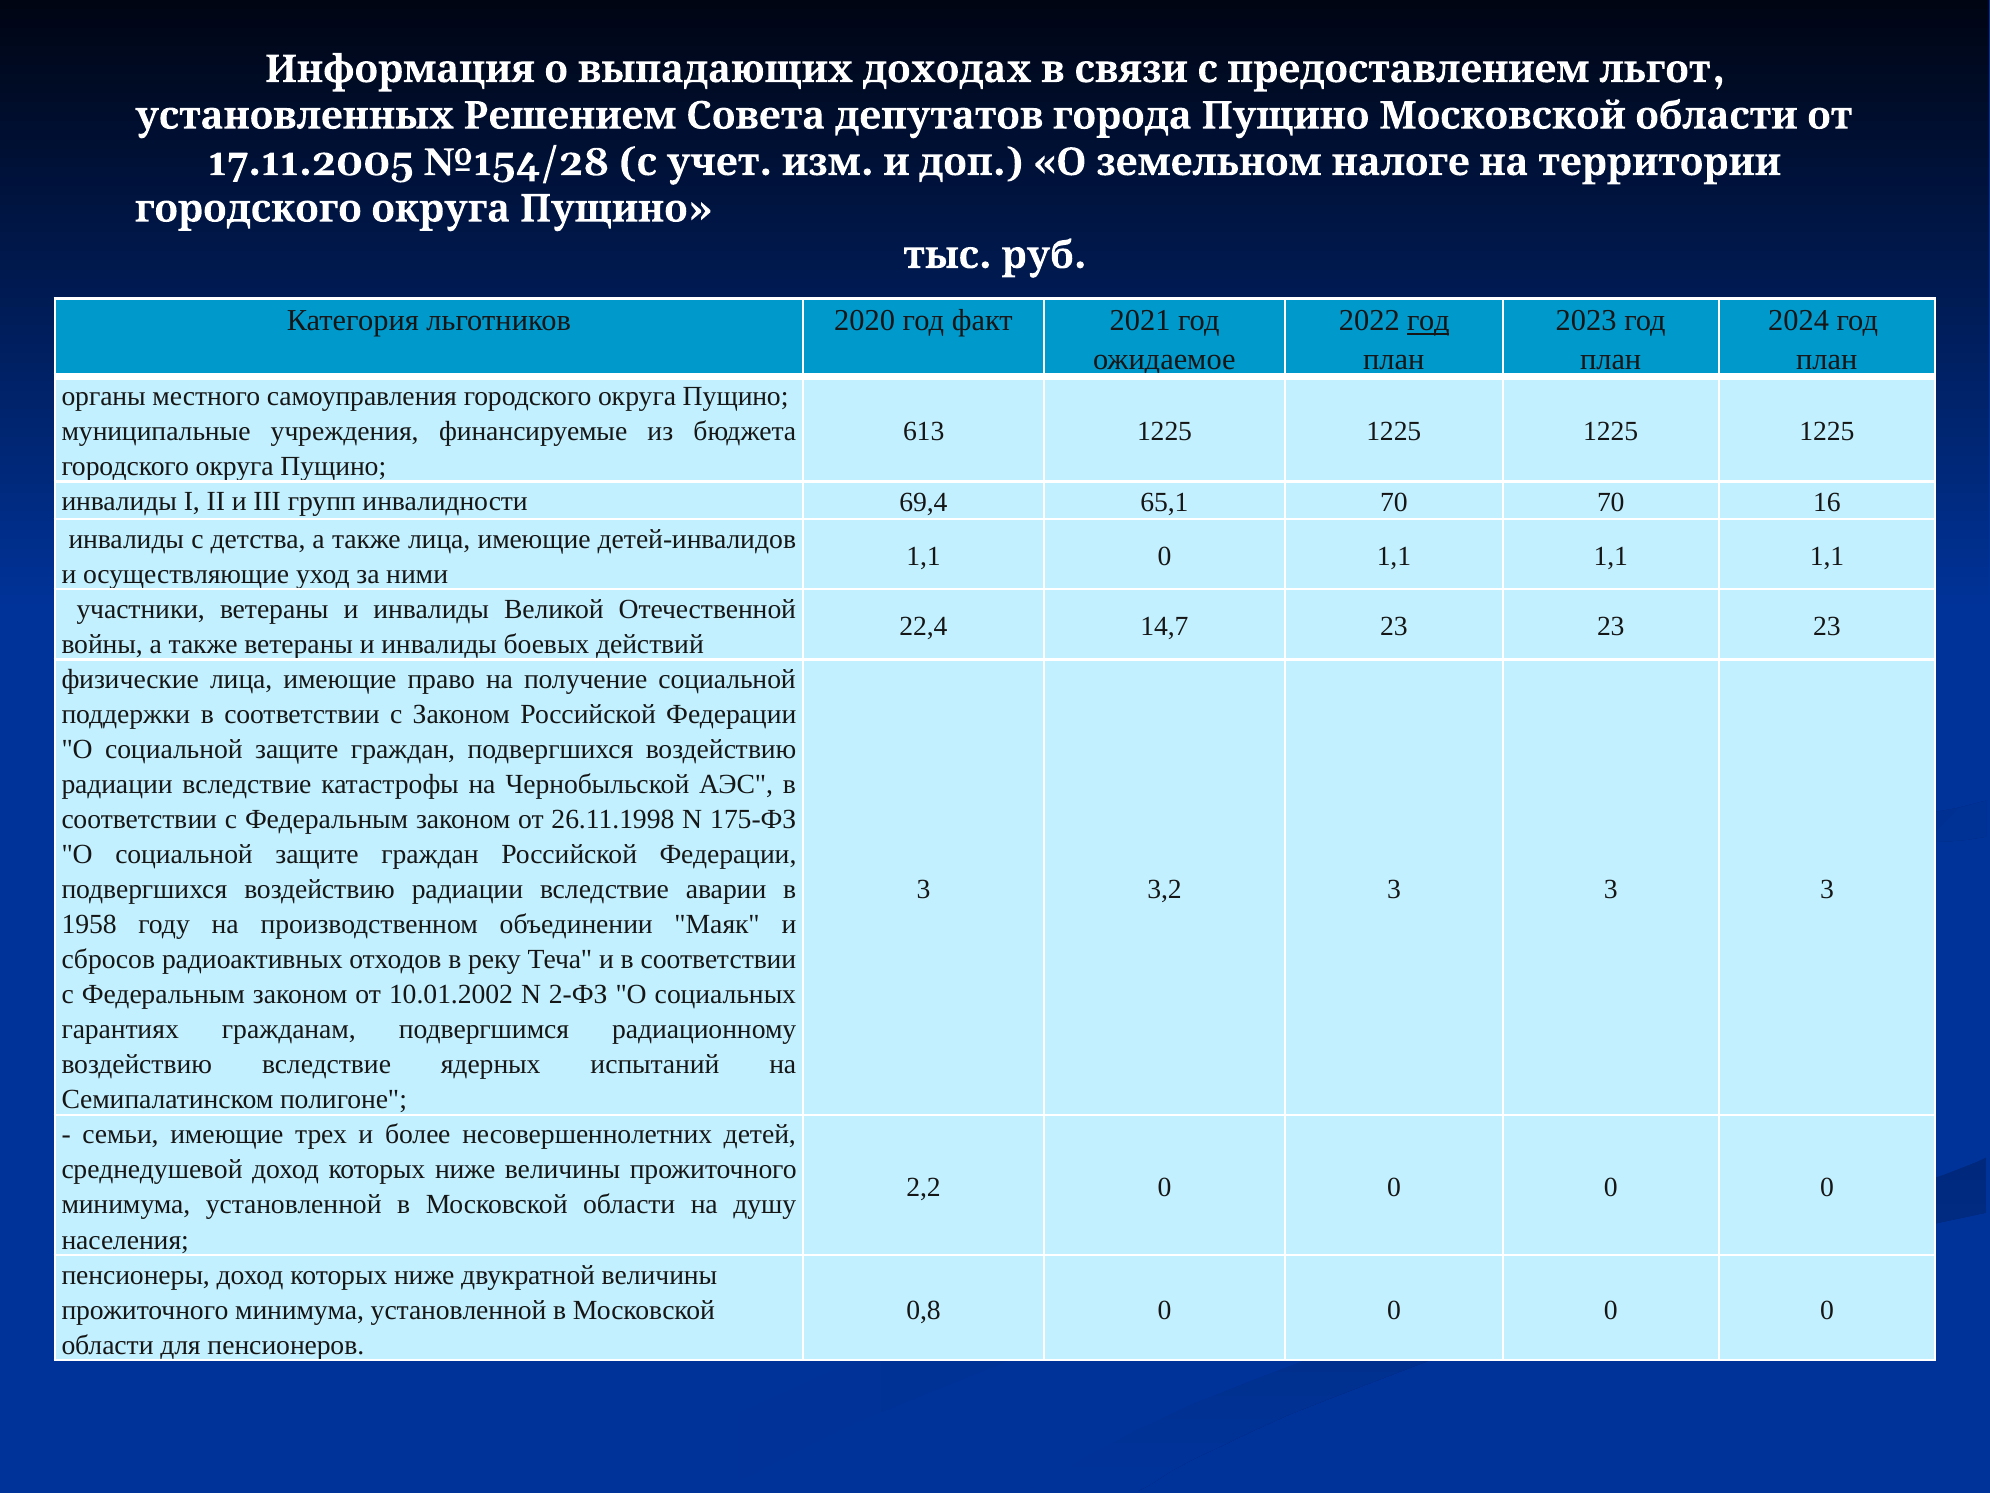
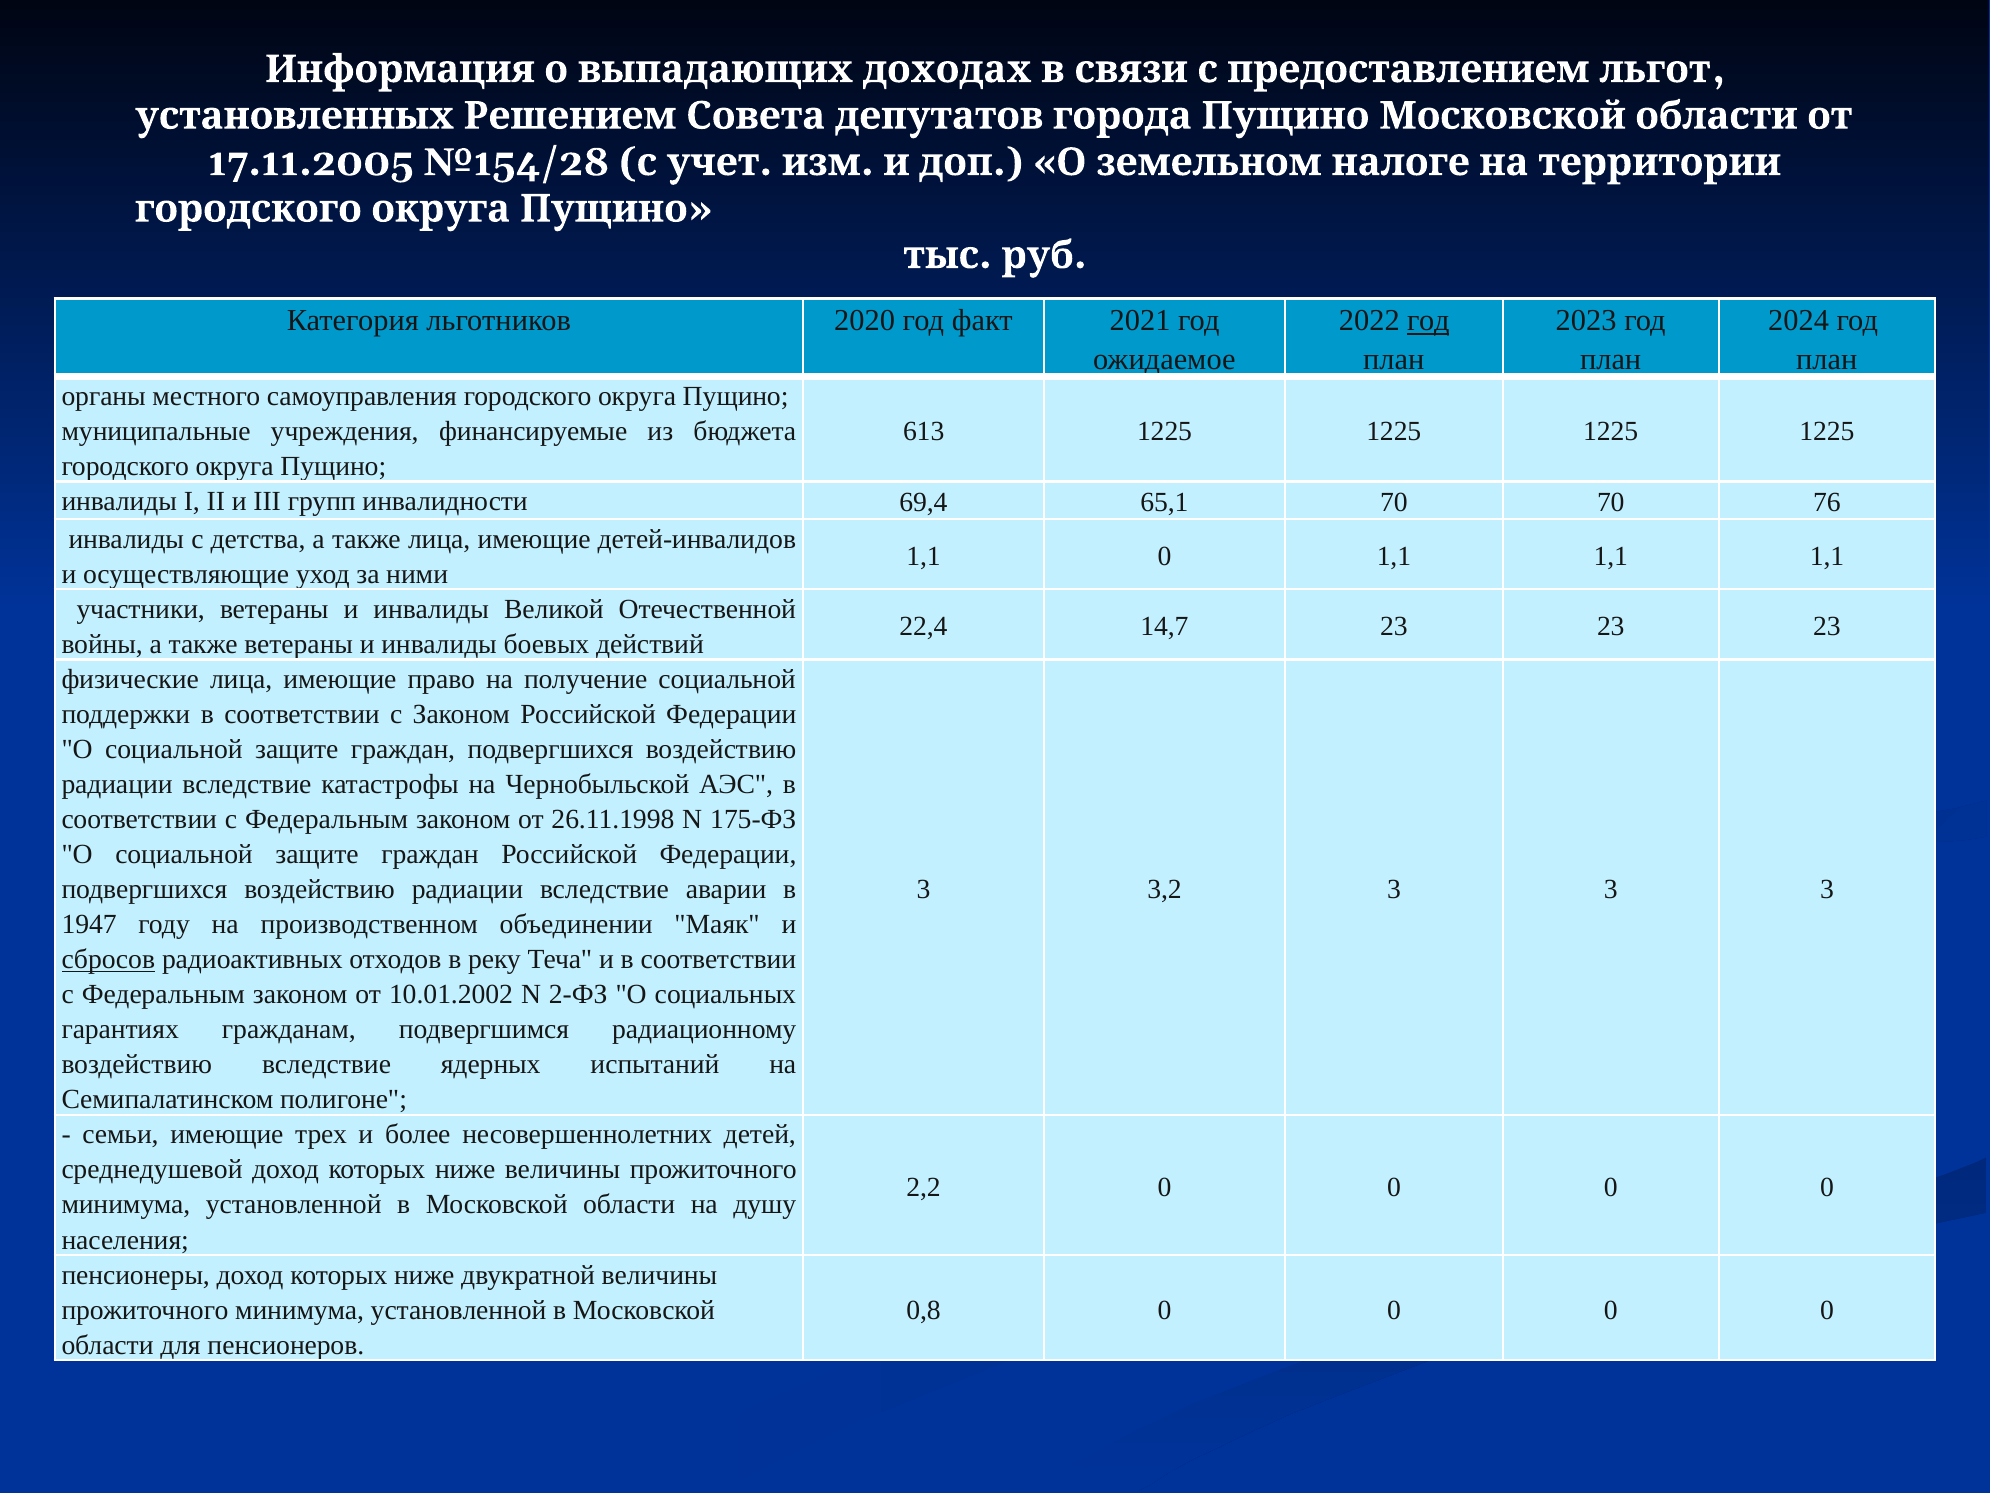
16: 16 -> 76
1958: 1958 -> 1947
сбросов underline: none -> present
